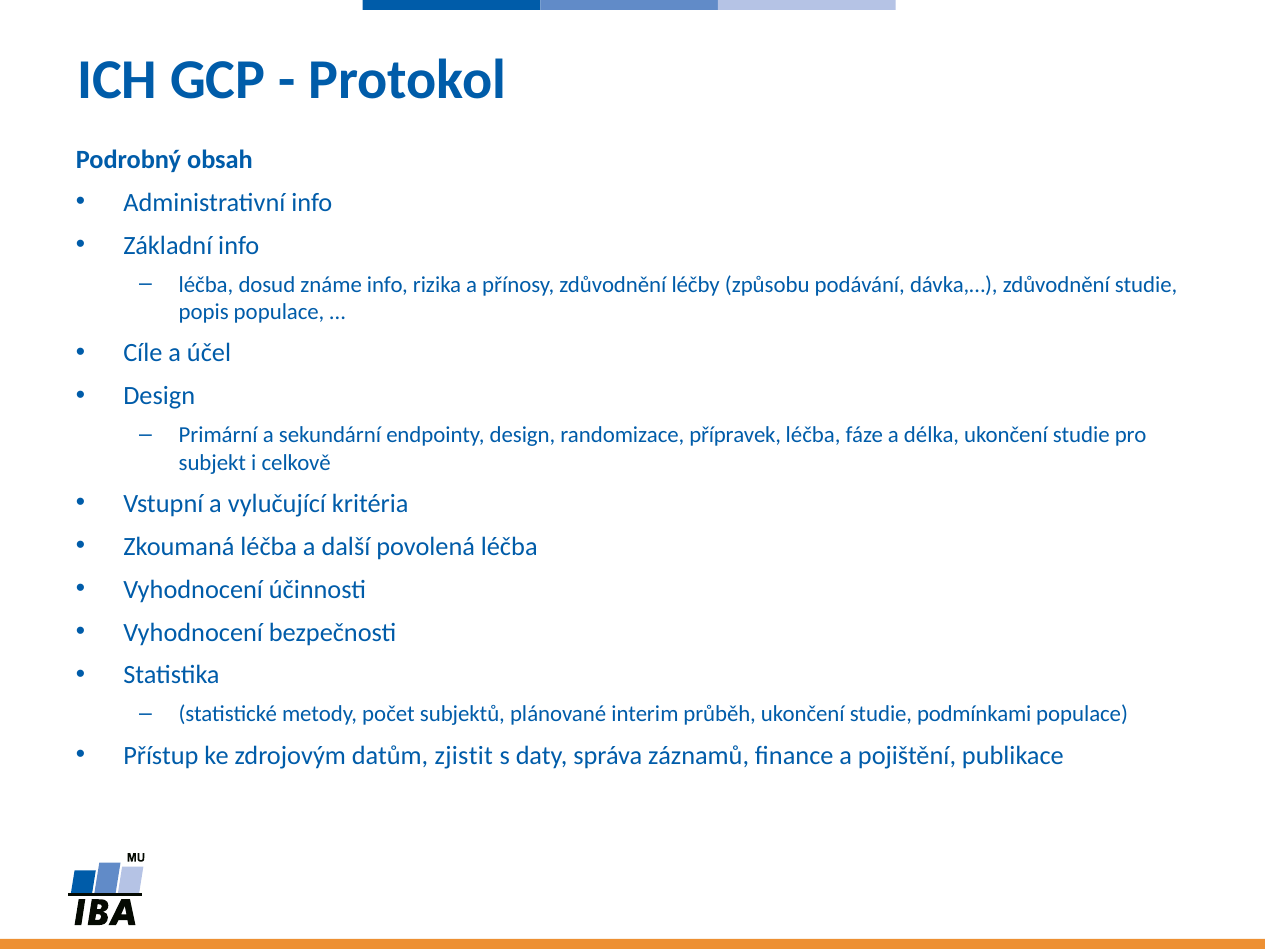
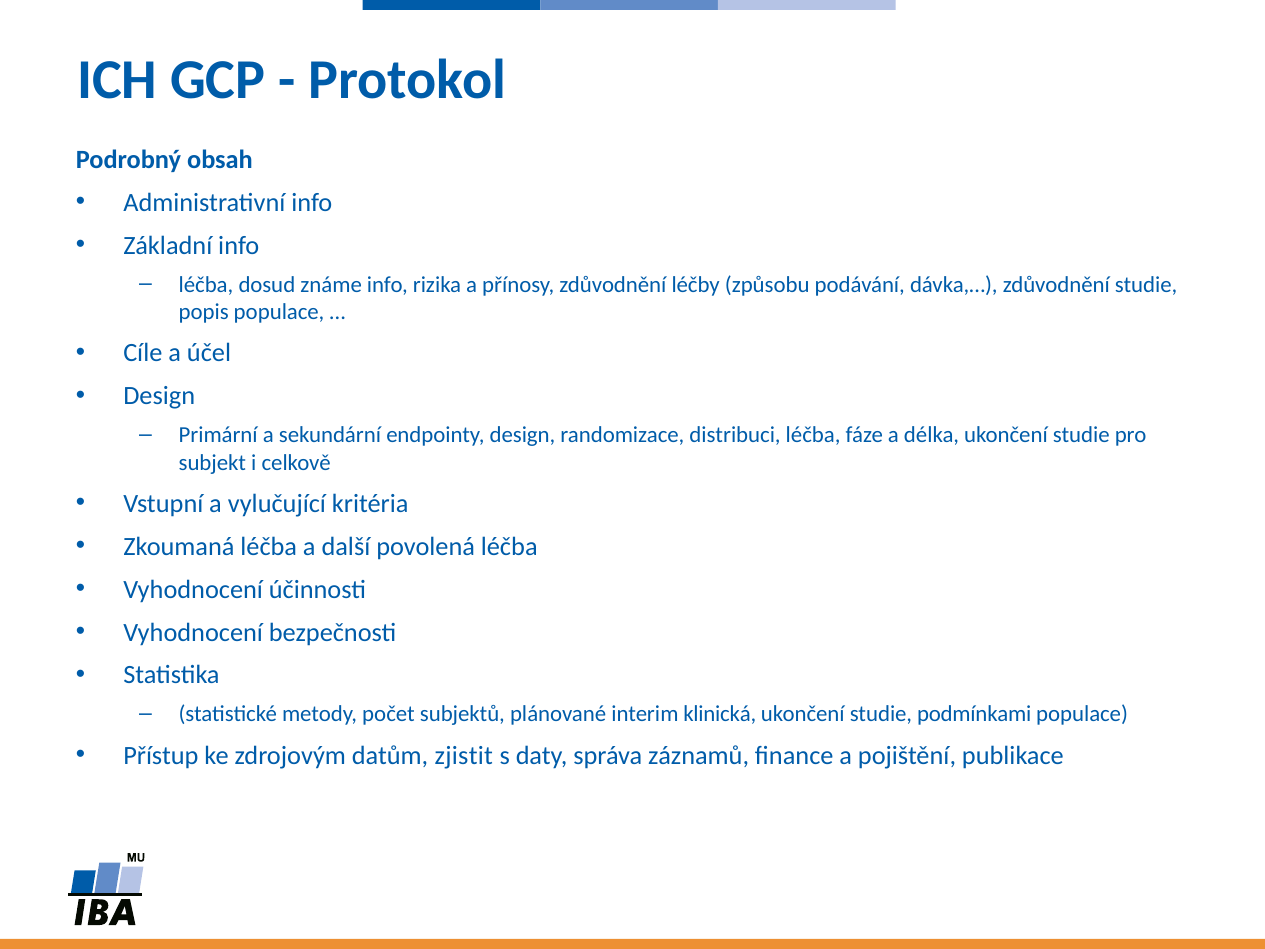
přípravek: přípravek -> distribuci
průběh: průběh -> klinická
